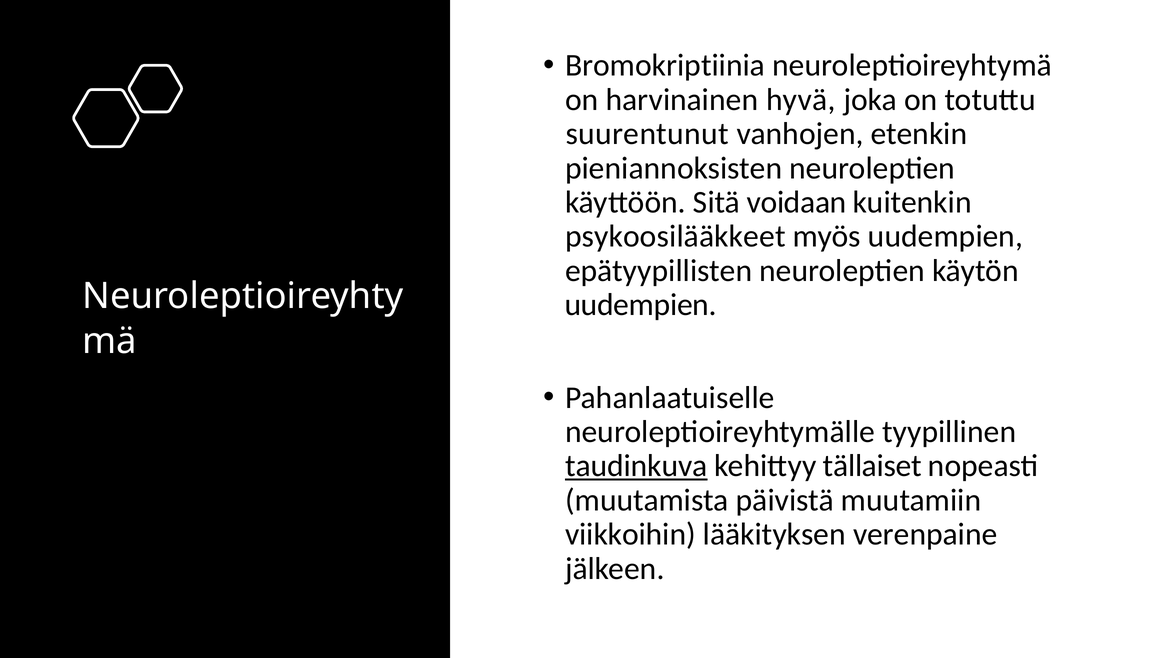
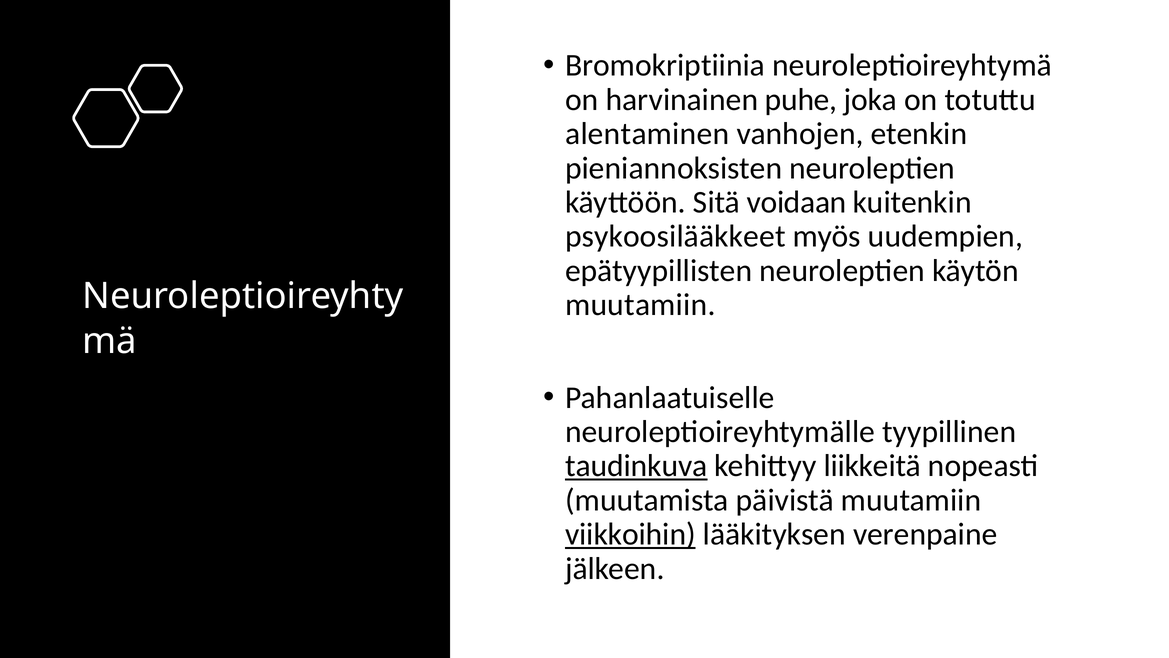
hyvä: hyvä -> puhe
suurentunut: suurentunut -> alentaminen
uudempien at (641, 305): uudempien -> muutamiin
tällaiset: tällaiset -> liikkeitä
viikkoihin underline: none -> present
